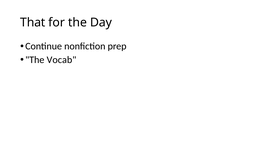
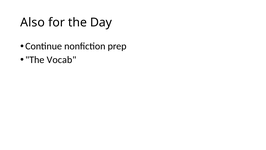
That: That -> Also
